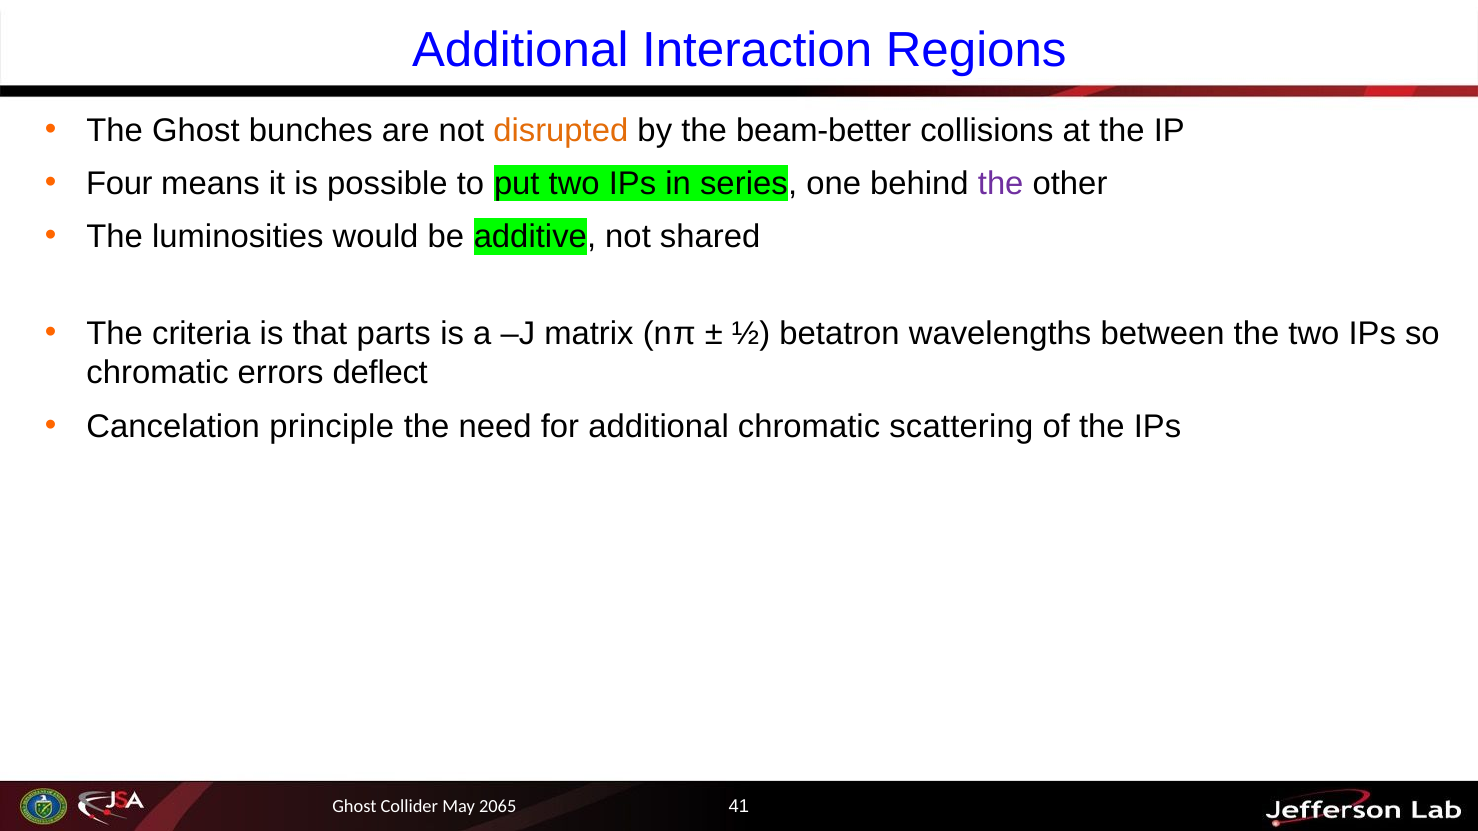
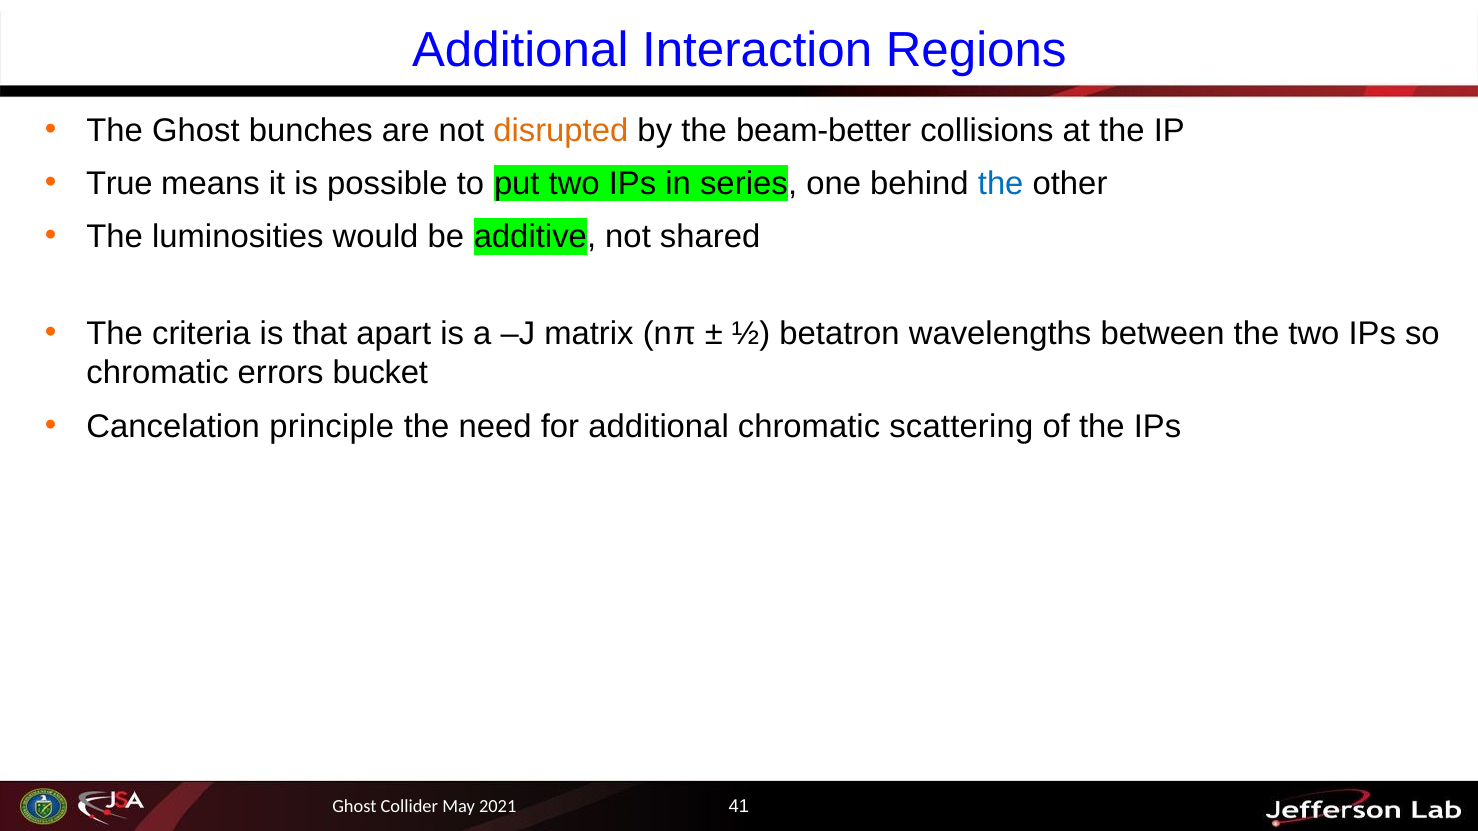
Four: Four -> True
the at (1001, 184) colour: purple -> blue
parts: parts -> apart
deflect: deflect -> bucket
2065: 2065 -> 2021
